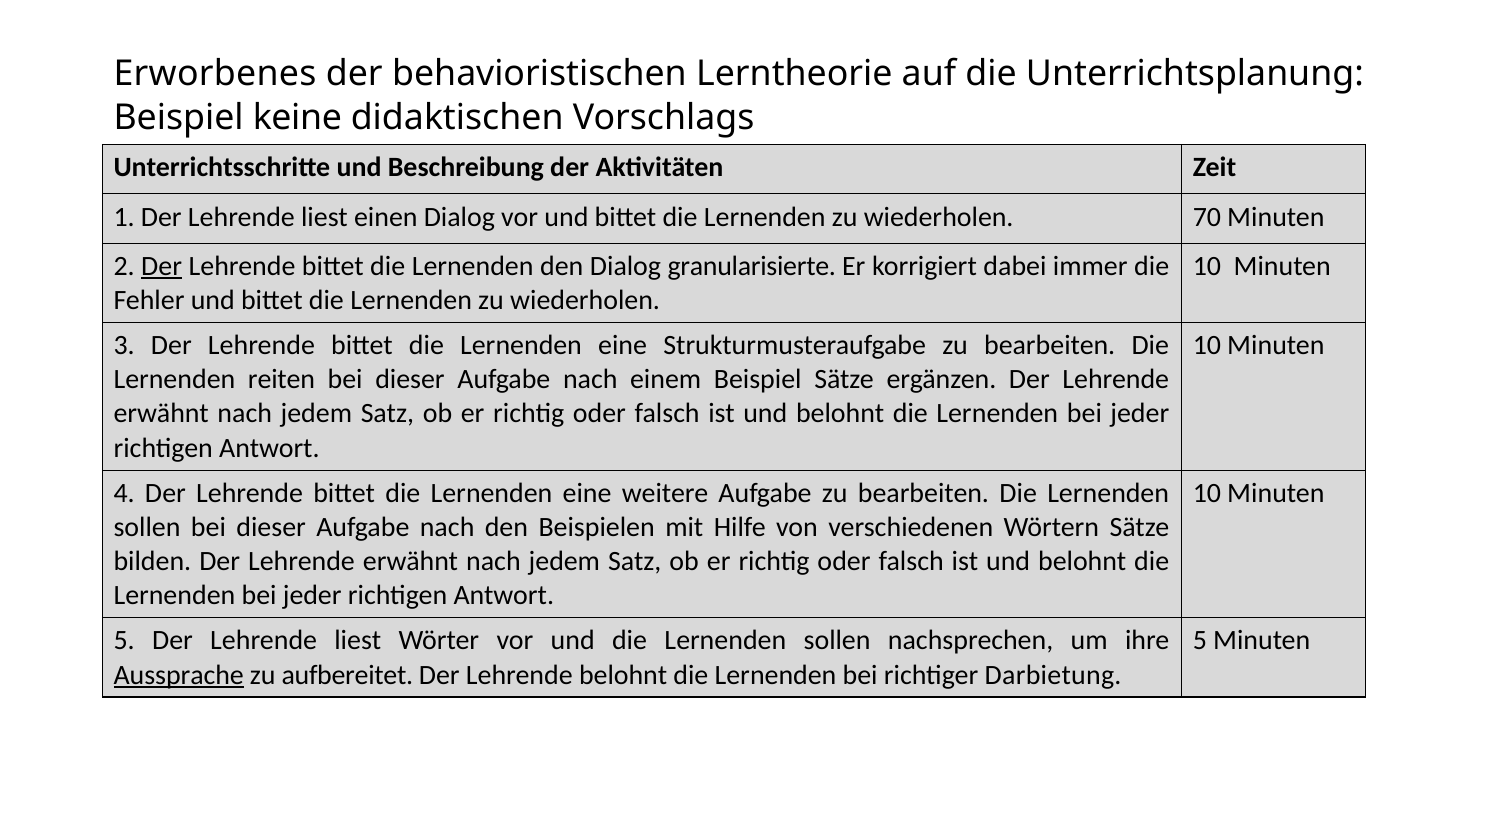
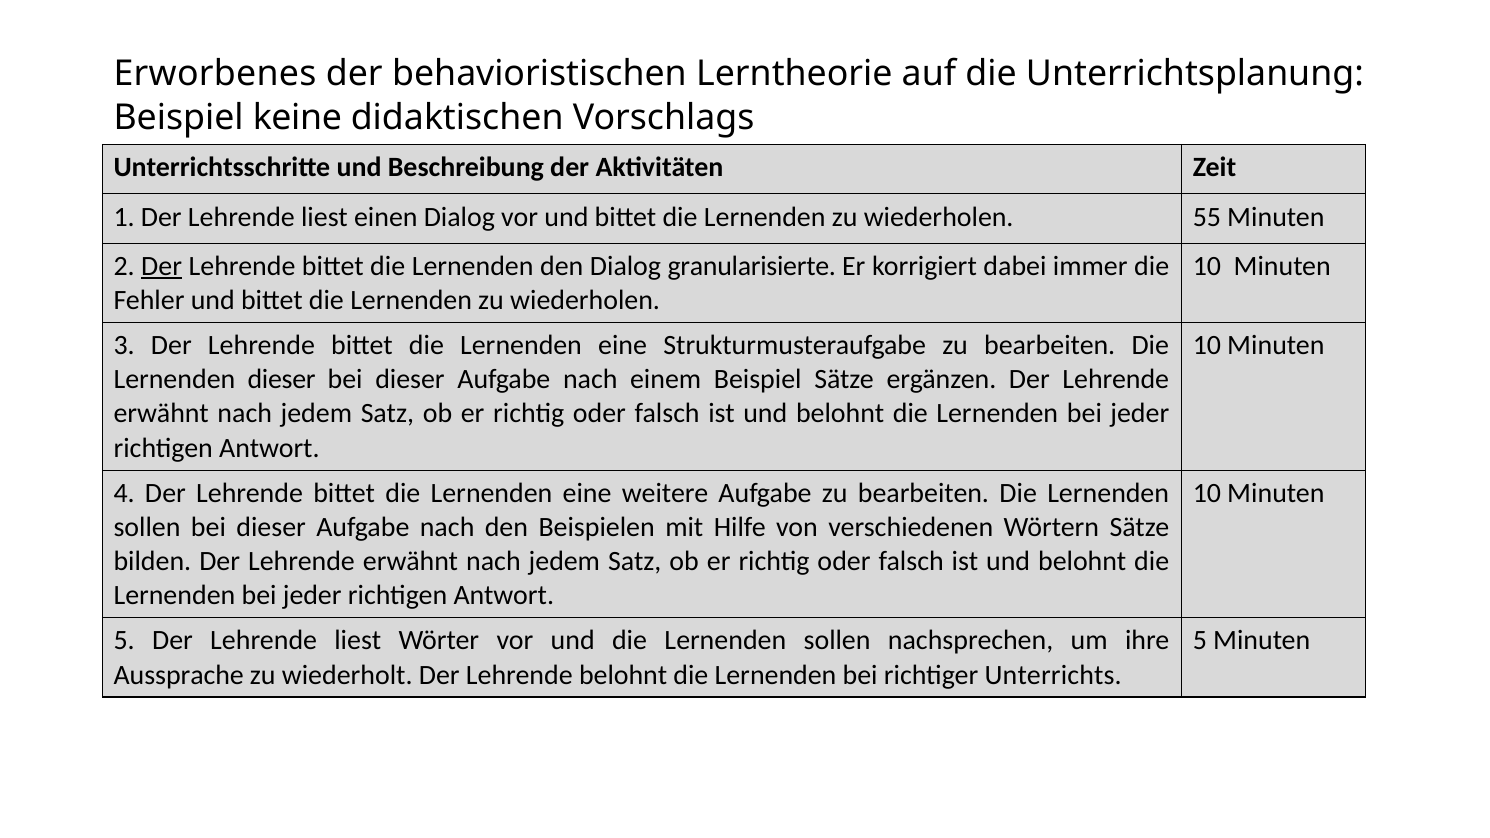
70: 70 -> 55
Lernenden reiten: reiten -> dieser
Aussprache underline: present -> none
aufbereitet: aufbereitet -> wiederholt
Darbietung: Darbietung -> Unterrichts
